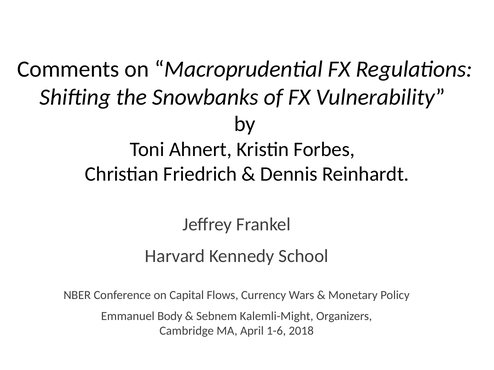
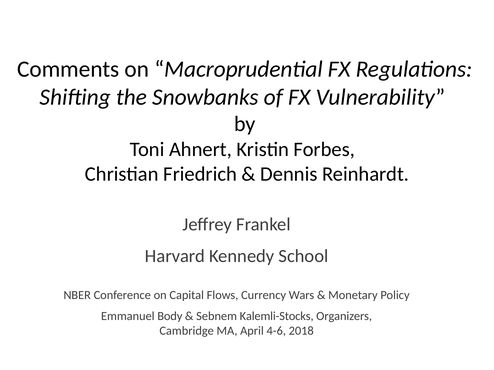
Kalemli-Might: Kalemli-Might -> Kalemli-Stocks
1-6: 1-6 -> 4-6
